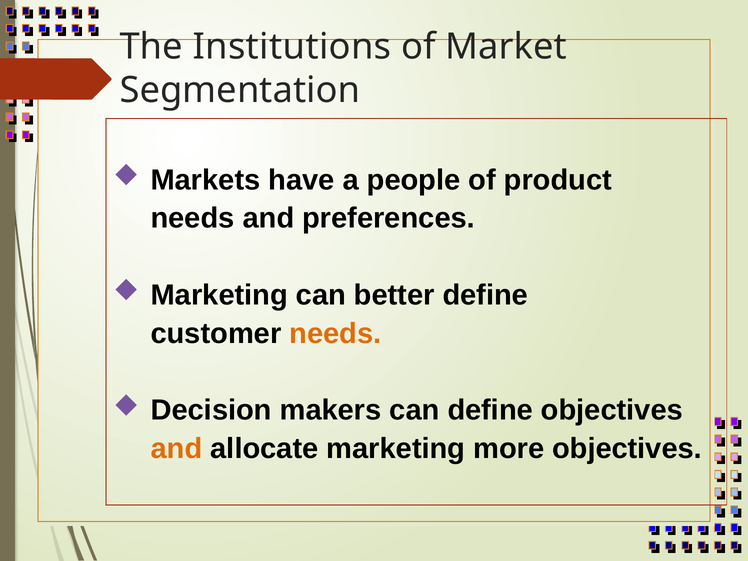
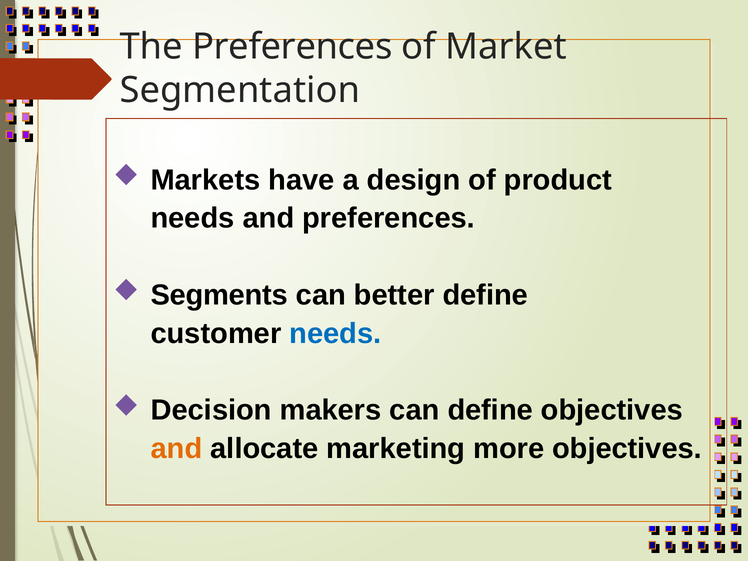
The Institutions: Institutions -> Preferences
people: people -> design
Marketing at (219, 295): Marketing -> Segments
needs at (335, 334) colour: orange -> blue
